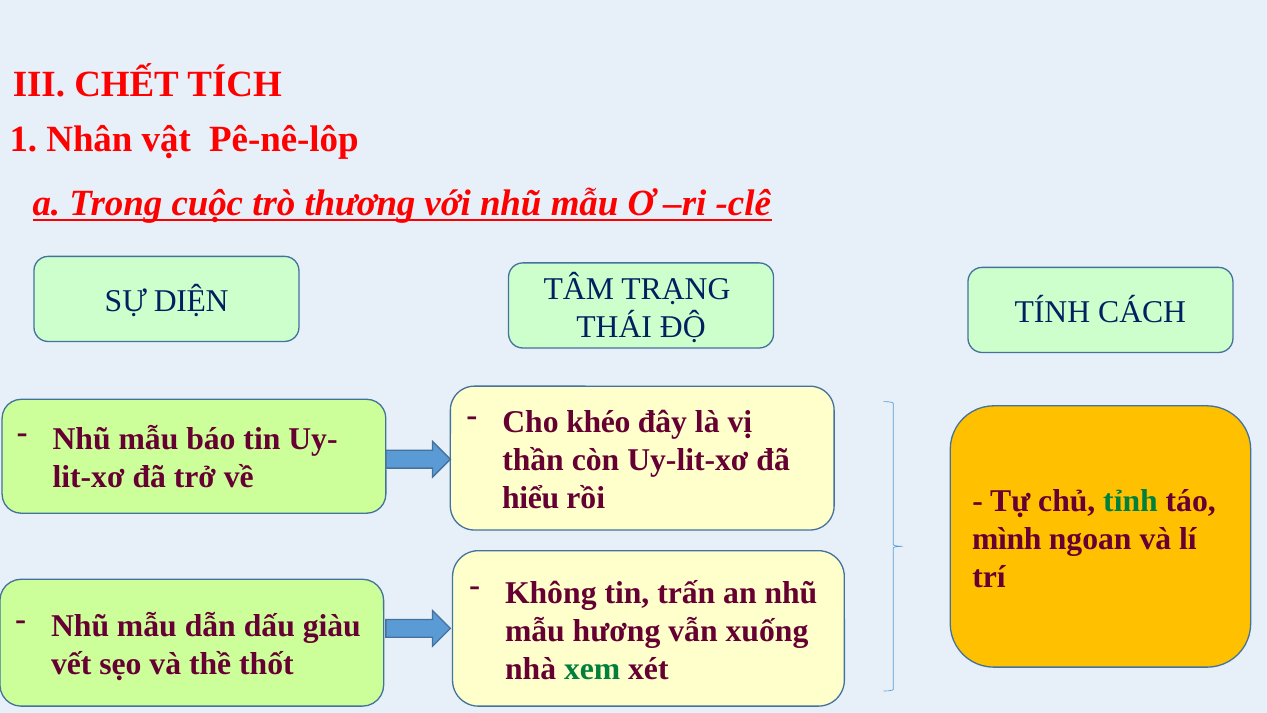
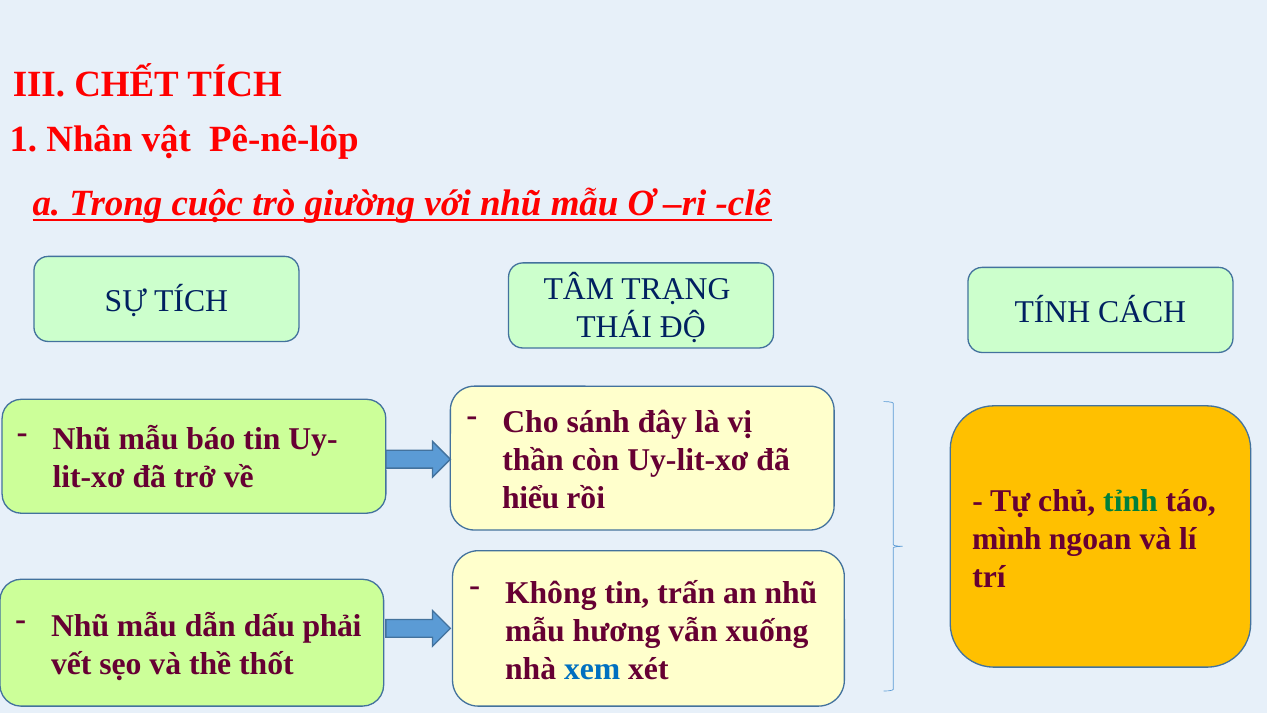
thương: thương -> giường
SỰ DIỆN: DIỆN -> TÍCH
khéo: khéo -> sánh
giàu: giàu -> phải
xem colour: green -> blue
